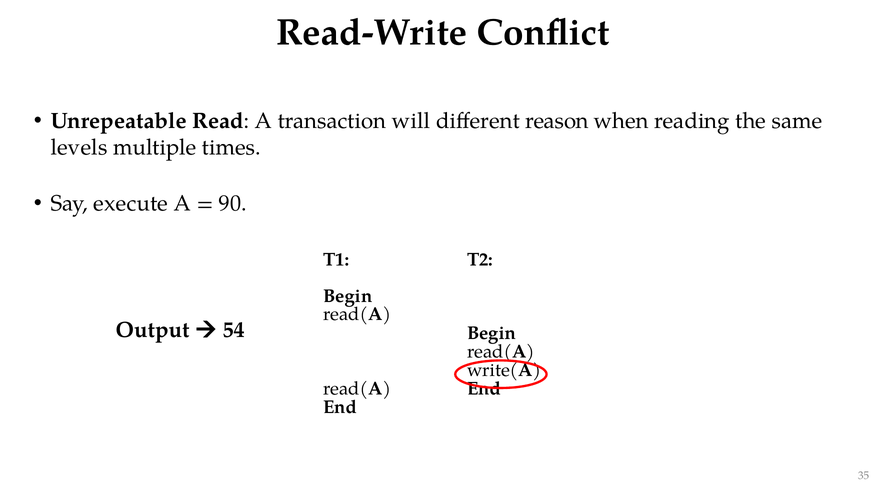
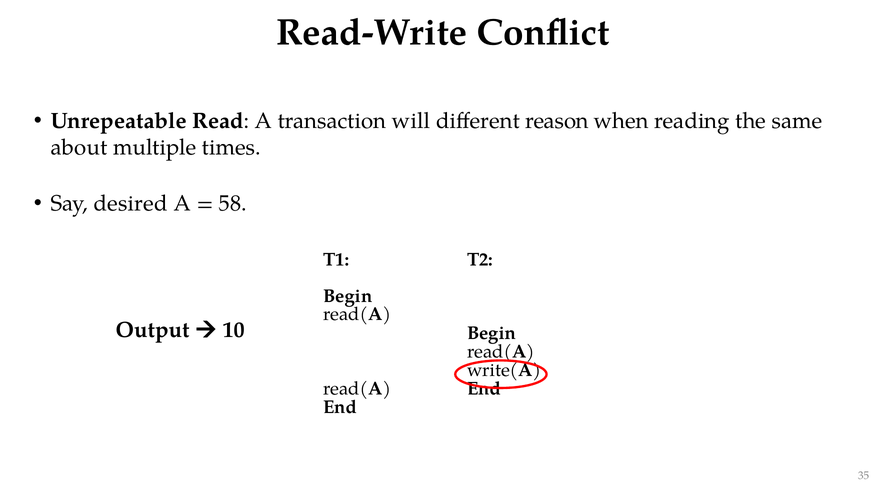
levels: levels -> about
execute: execute -> desired
90: 90 -> 58
54: 54 -> 10
